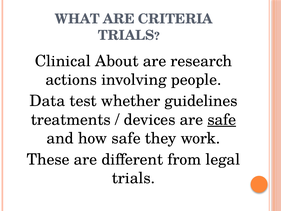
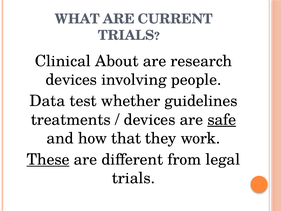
CRITERIA: CRITERIA -> CURRENT
actions at (71, 80): actions -> devices
how safe: safe -> that
These underline: none -> present
